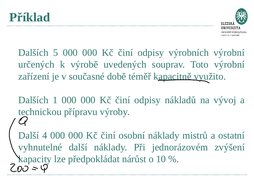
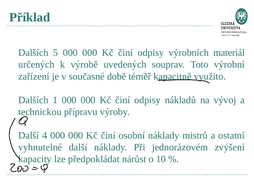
výrobních výrobní: výrobní -> materiál
